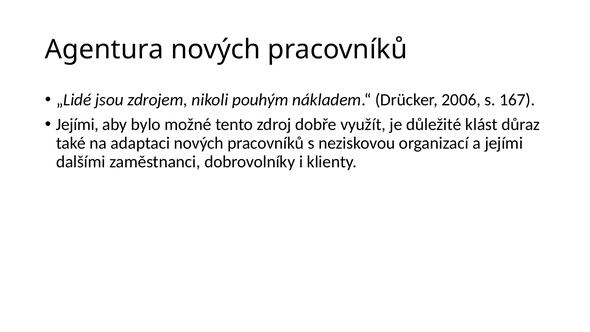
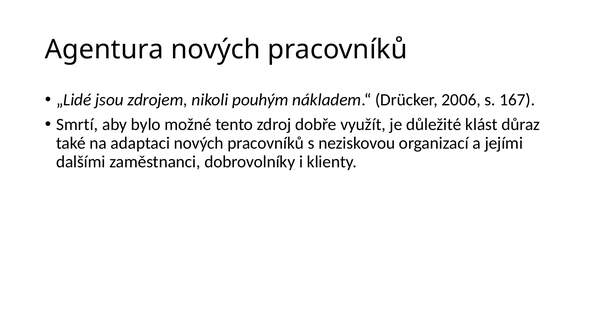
Jejími at (77, 124): Jejími -> Smrtí
